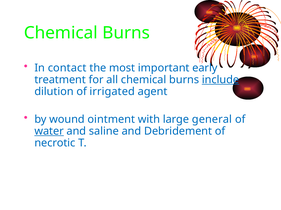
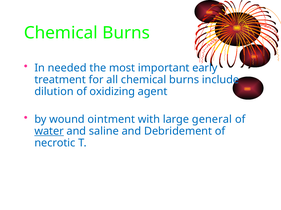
contact: contact -> needed
include underline: present -> none
irrigated: irrigated -> oxidizing
